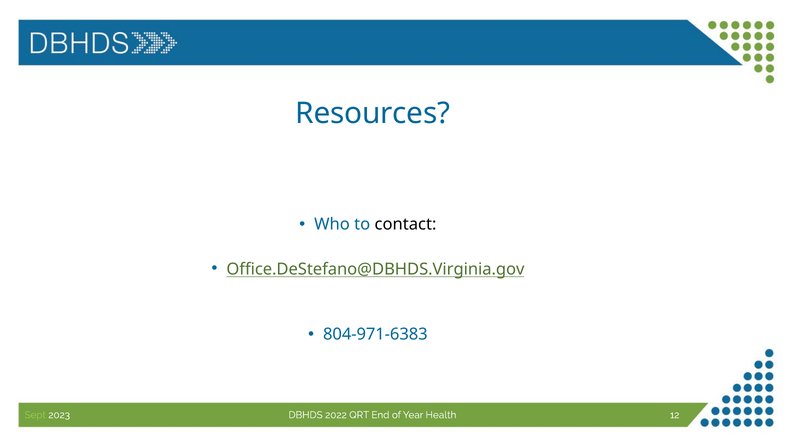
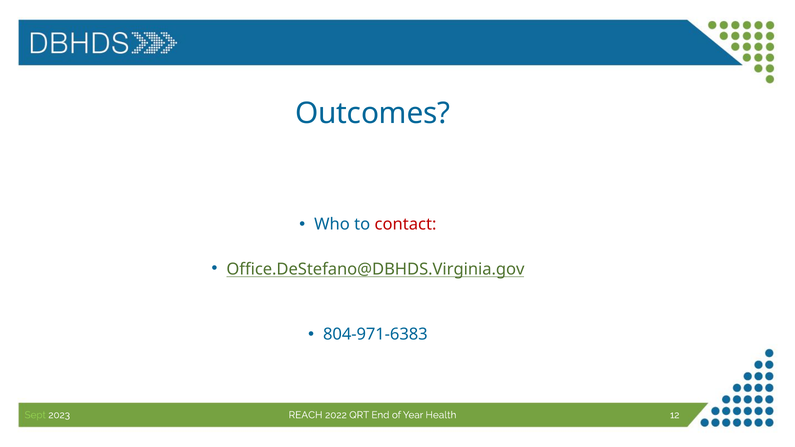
Resources: Resources -> Outcomes
contact colour: black -> red
DBHDS: DBHDS -> REACH
